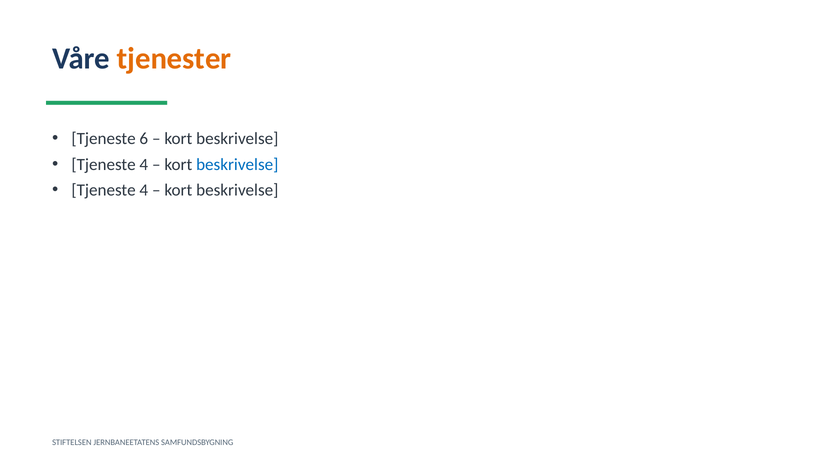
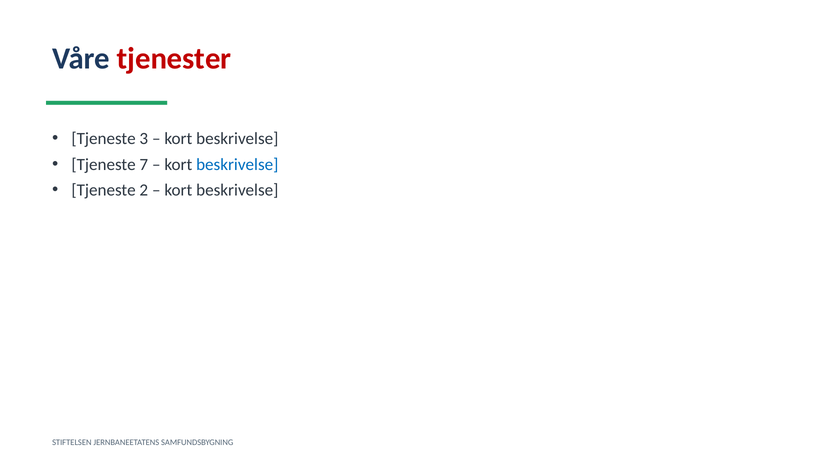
tjenester colour: orange -> red
6: 6 -> 3
4 at (144, 165): 4 -> 7
4 at (144, 190): 4 -> 2
